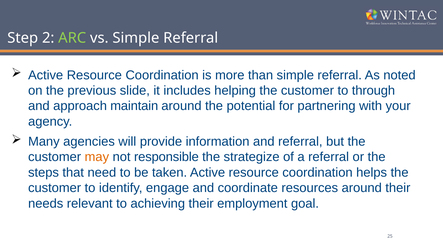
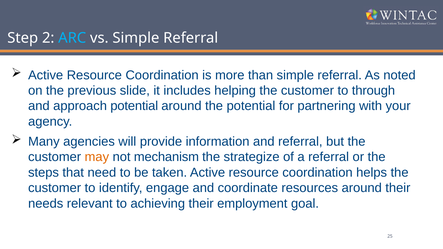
ARC colour: light green -> light blue
approach maintain: maintain -> potential
responsible: responsible -> mechanism
